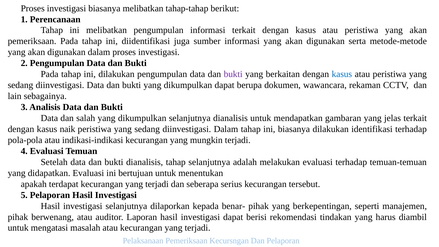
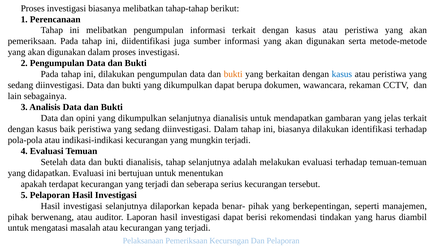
bukti at (233, 74) colour: purple -> orange
salah: salah -> opini
naik: naik -> baik
